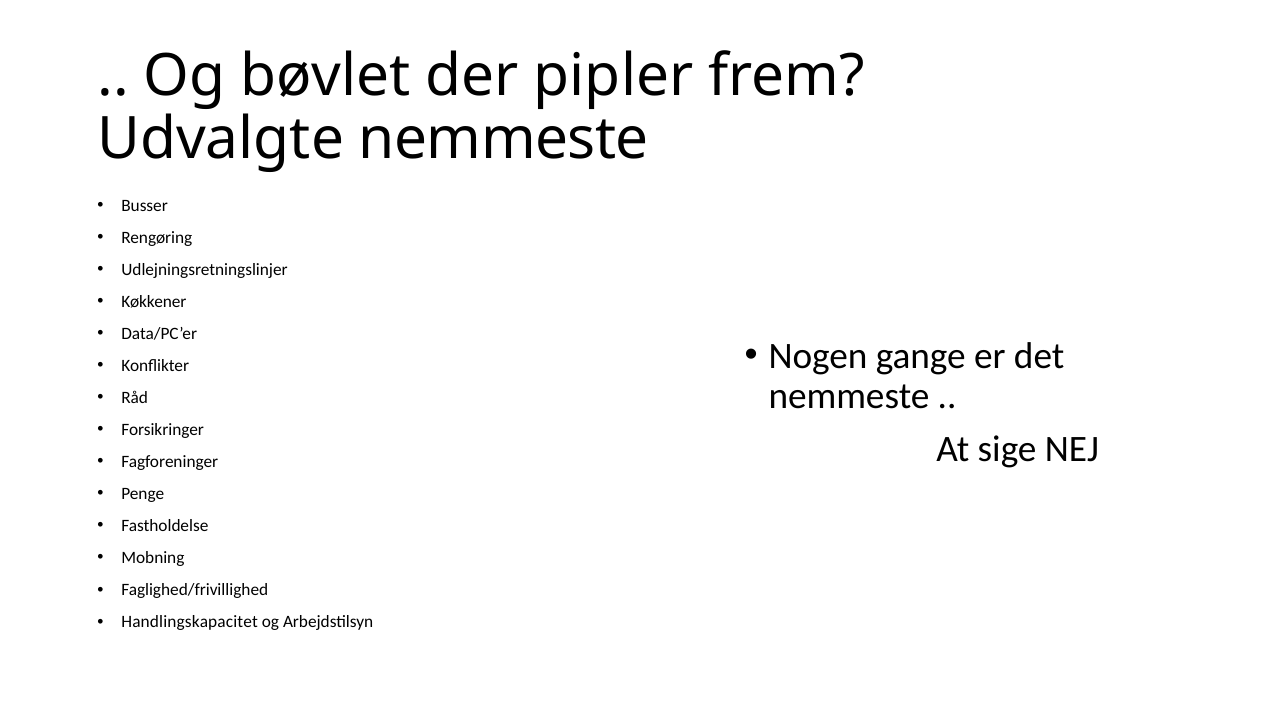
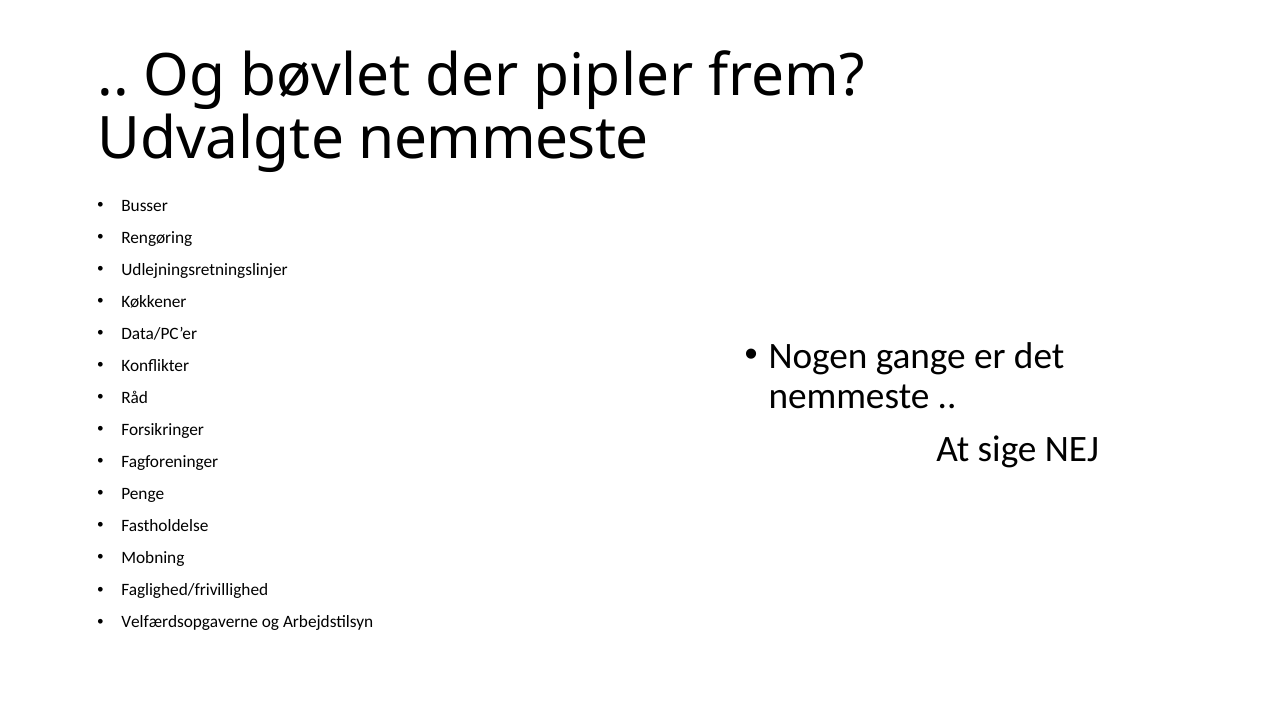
Handlingskapacitet: Handlingskapacitet -> Velfærdsopgaverne
